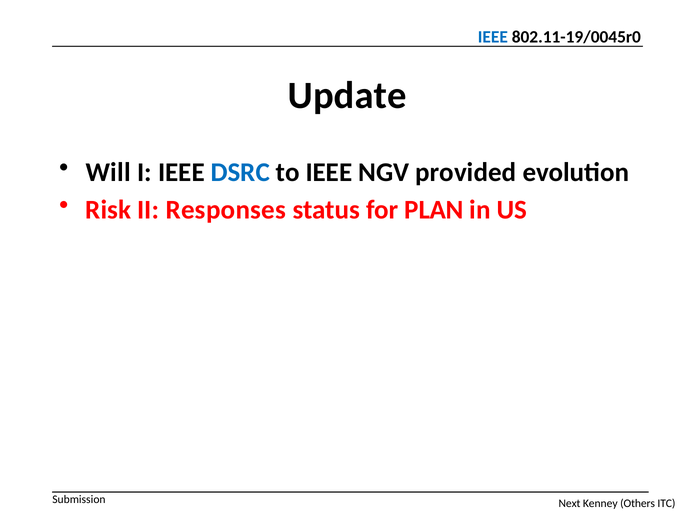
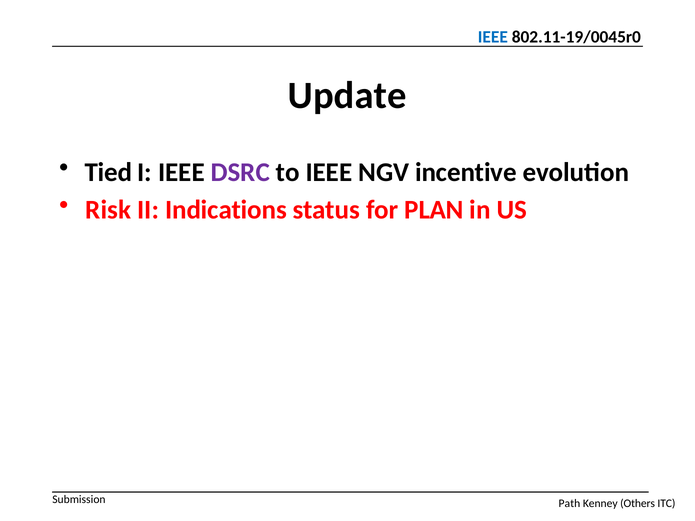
Will: Will -> Tied
DSRC colour: blue -> purple
provided: provided -> incentive
Responses: Responses -> Indications
Next: Next -> Path
